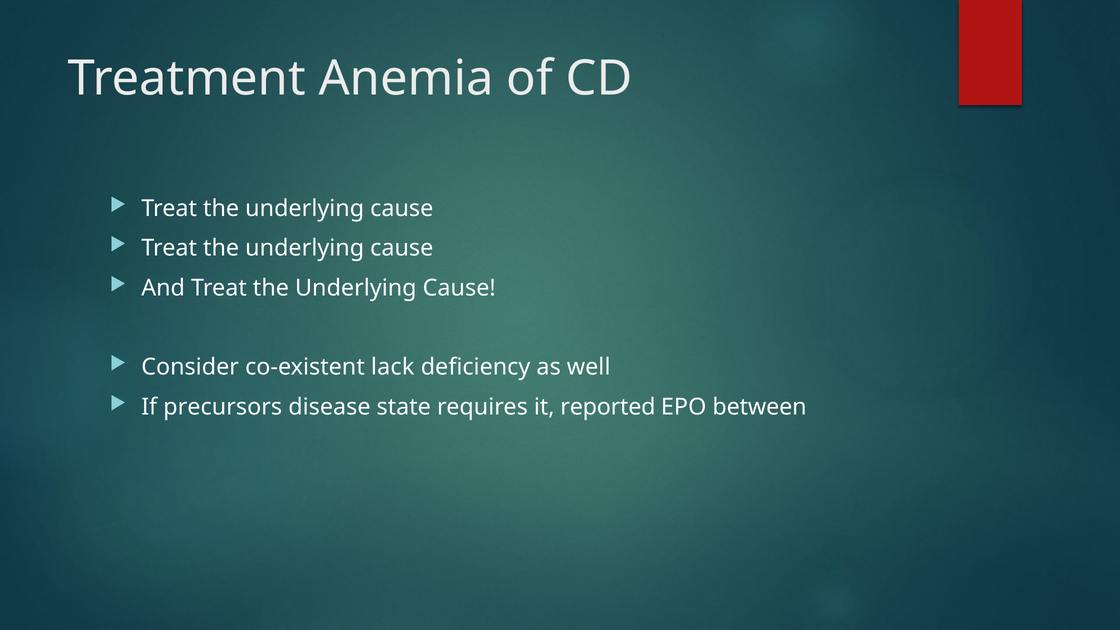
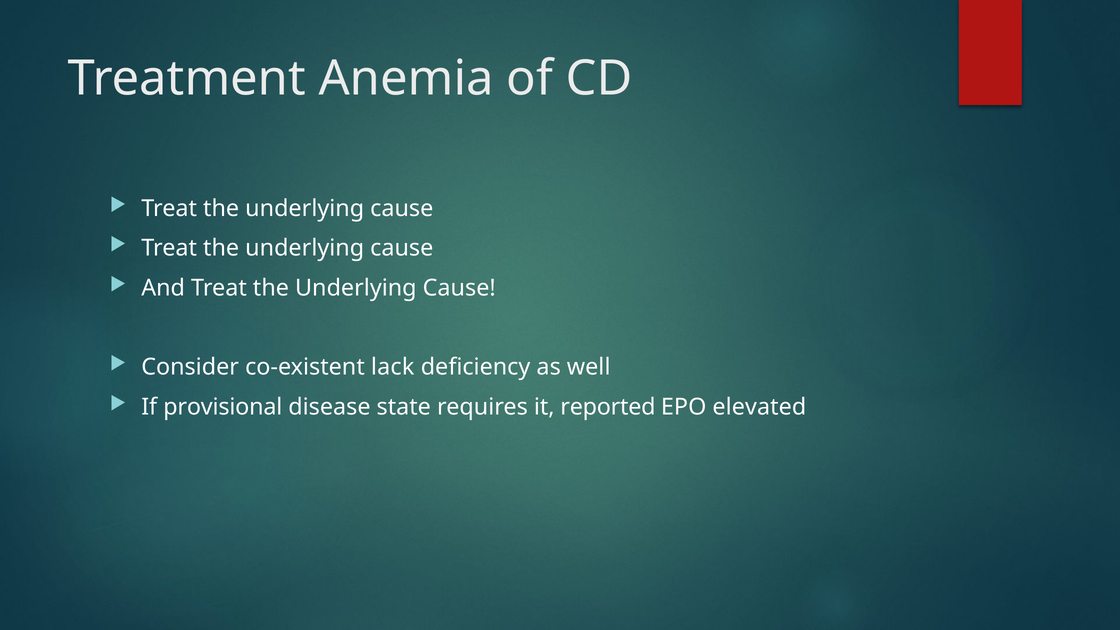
precursors: precursors -> provisional
between: between -> elevated
